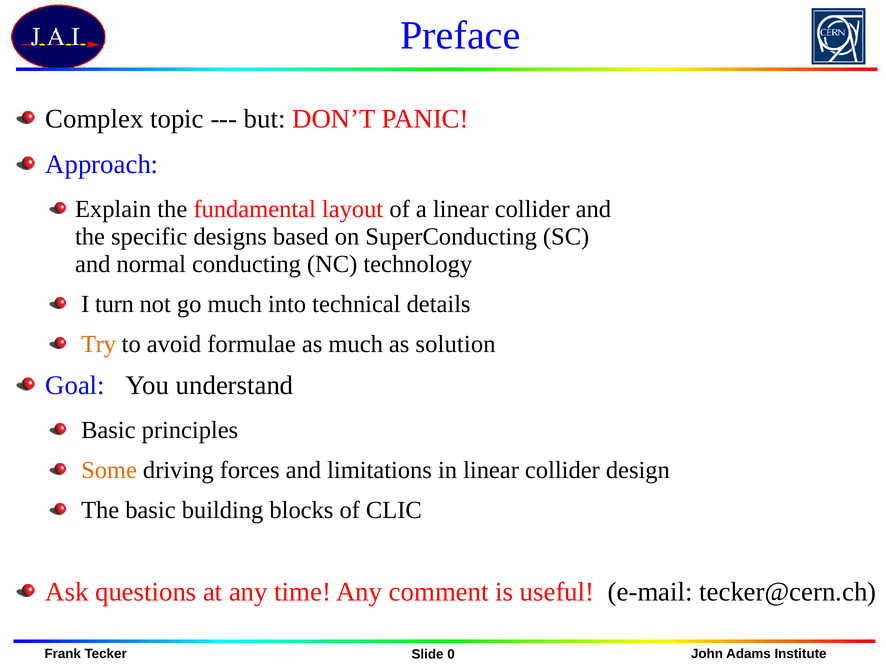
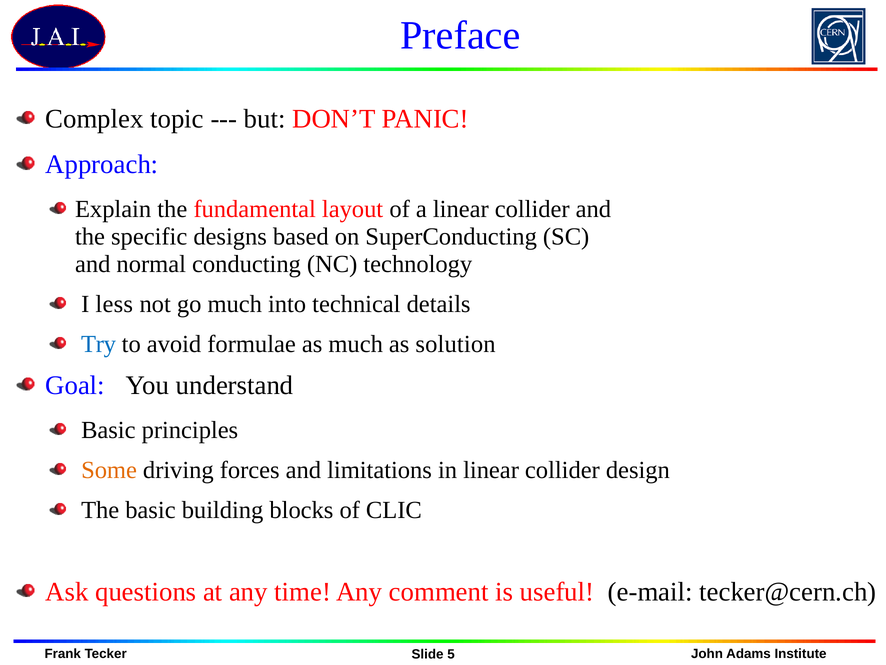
turn: turn -> less
Try colour: orange -> blue
0: 0 -> 5
